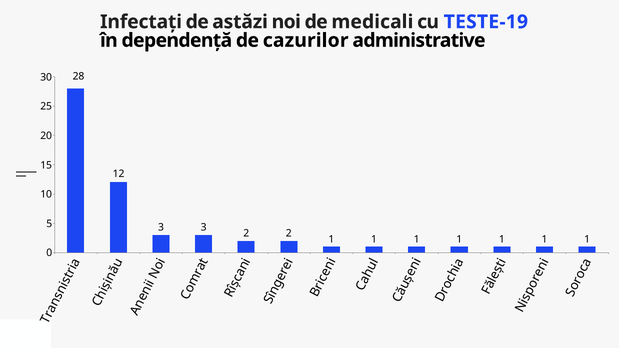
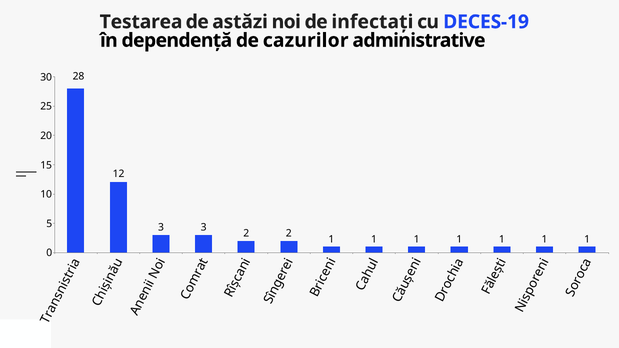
Infectați: Infectați -> Testarea
medicali: medicali -> infectați
TESTE-19: TESTE-19 -> DECES-19
